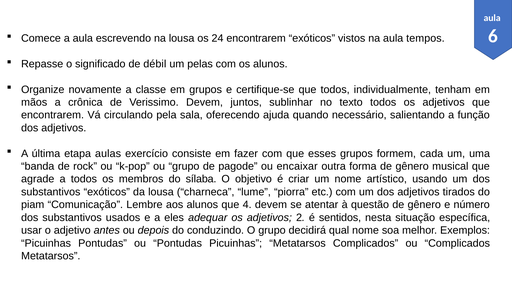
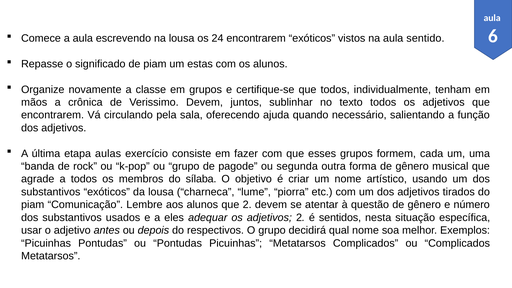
tempos: tempos -> sentido
de débil: débil -> piam
pelas: pelas -> estas
encaixar: encaixar -> segunda
que 4: 4 -> 2
conduzindo: conduzindo -> respectivos
